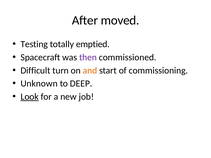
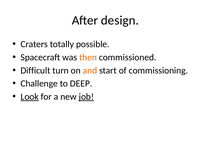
moved: moved -> design
Testing: Testing -> Craters
emptied: emptied -> possible
then colour: purple -> orange
Unknown: Unknown -> Challenge
job underline: none -> present
